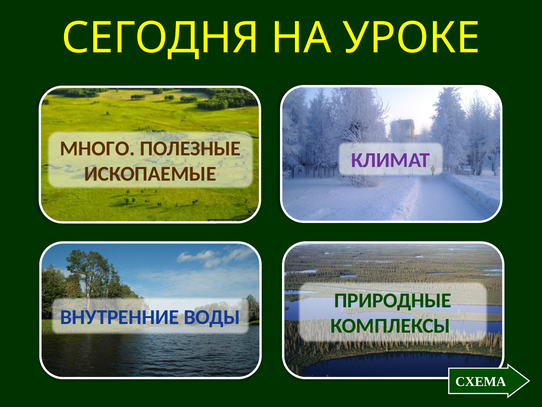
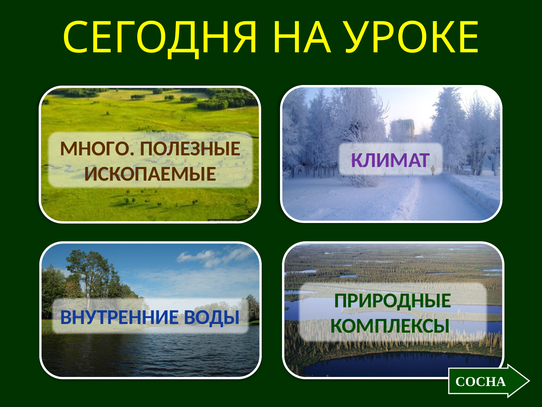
СХЕМА: СХЕМА -> СОСНА
